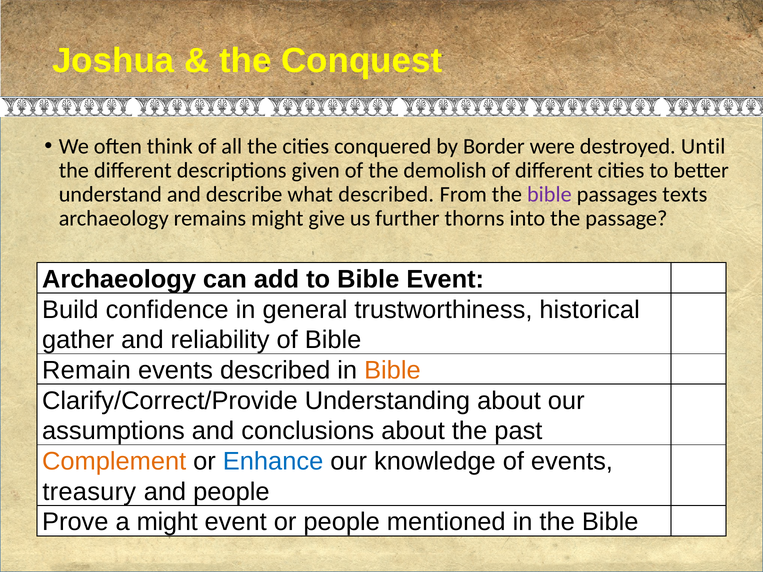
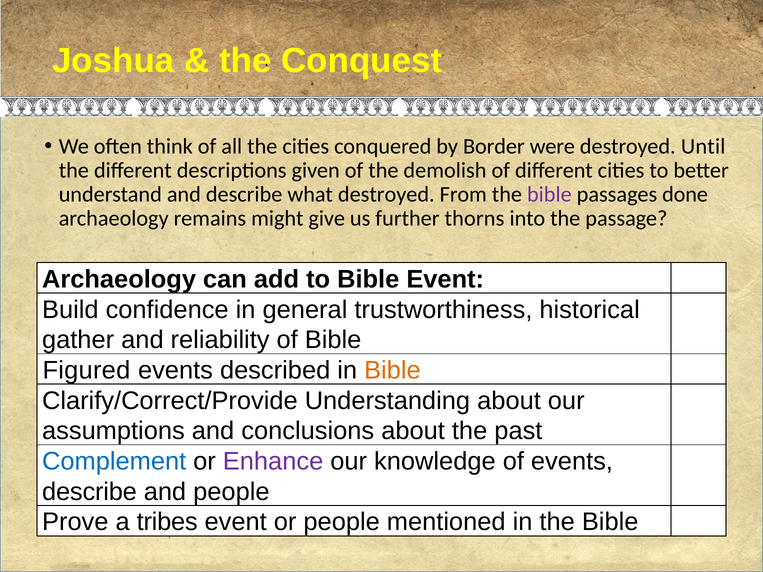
what described: described -> destroyed
texts: texts -> done
Remain: Remain -> Figured
Complement colour: orange -> blue
Enhance colour: blue -> purple
treasury at (89, 492): treasury -> describe
a might: might -> tribes
